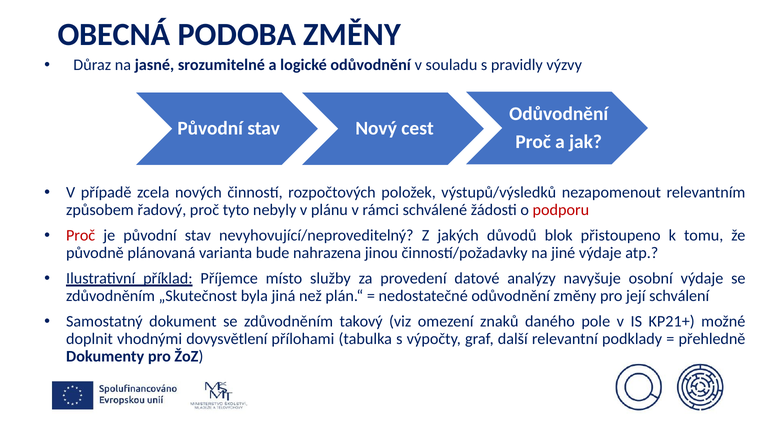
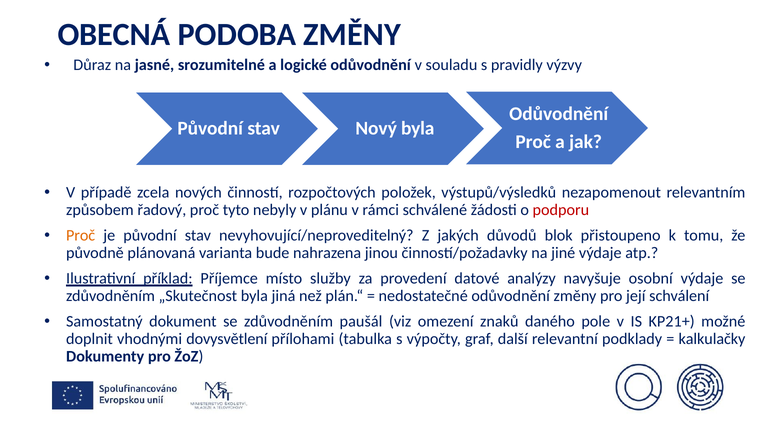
cest at (418, 129): cest -> byla
Proč at (81, 236) colour: red -> orange
takový: takový -> paušál
přehledně: přehledně -> kalkulačky
